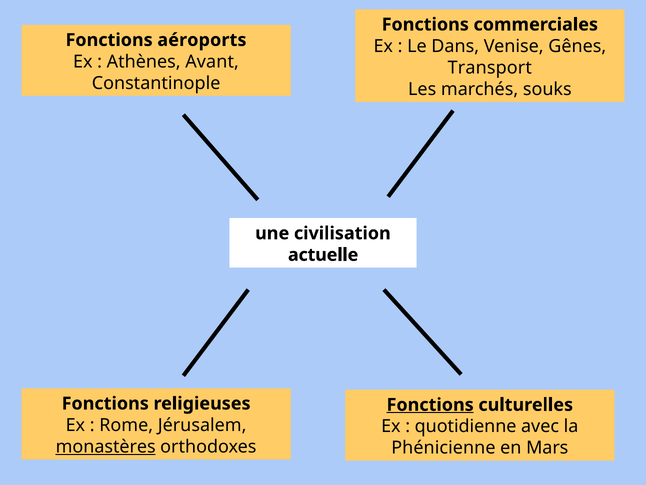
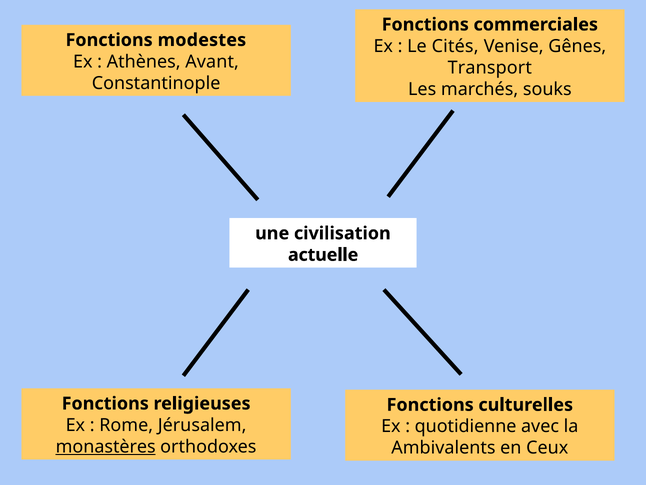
aéroports: aéroports -> modestes
Dans: Dans -> Cités
Fonctions at (430, 404) underline: present -> none
Phénicienne: Phénicienne -> Ambivalents
Mars: Mars -> Ceux
